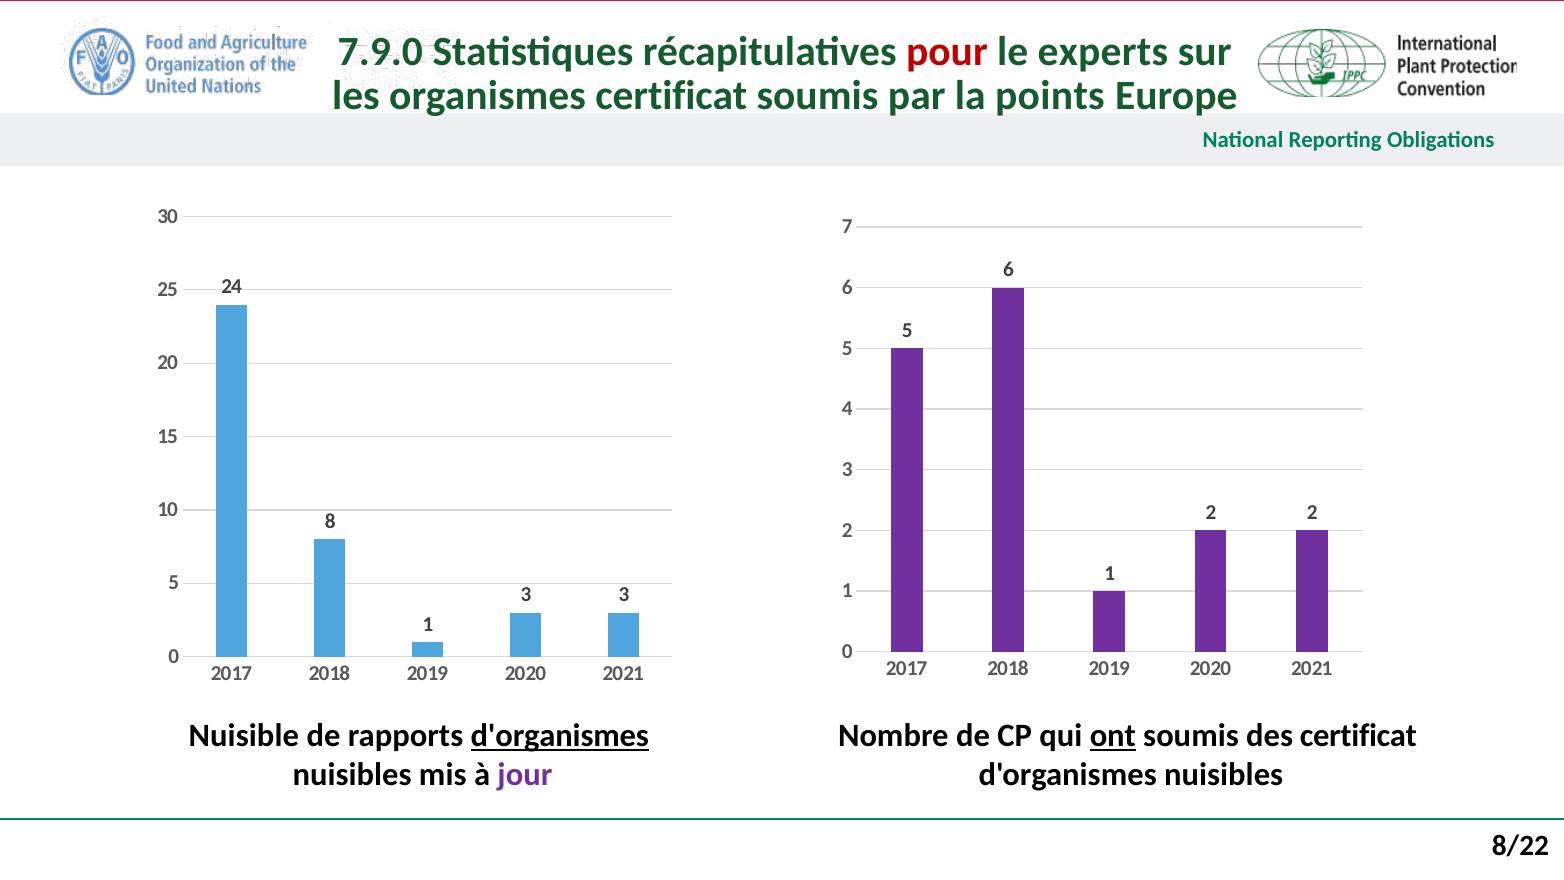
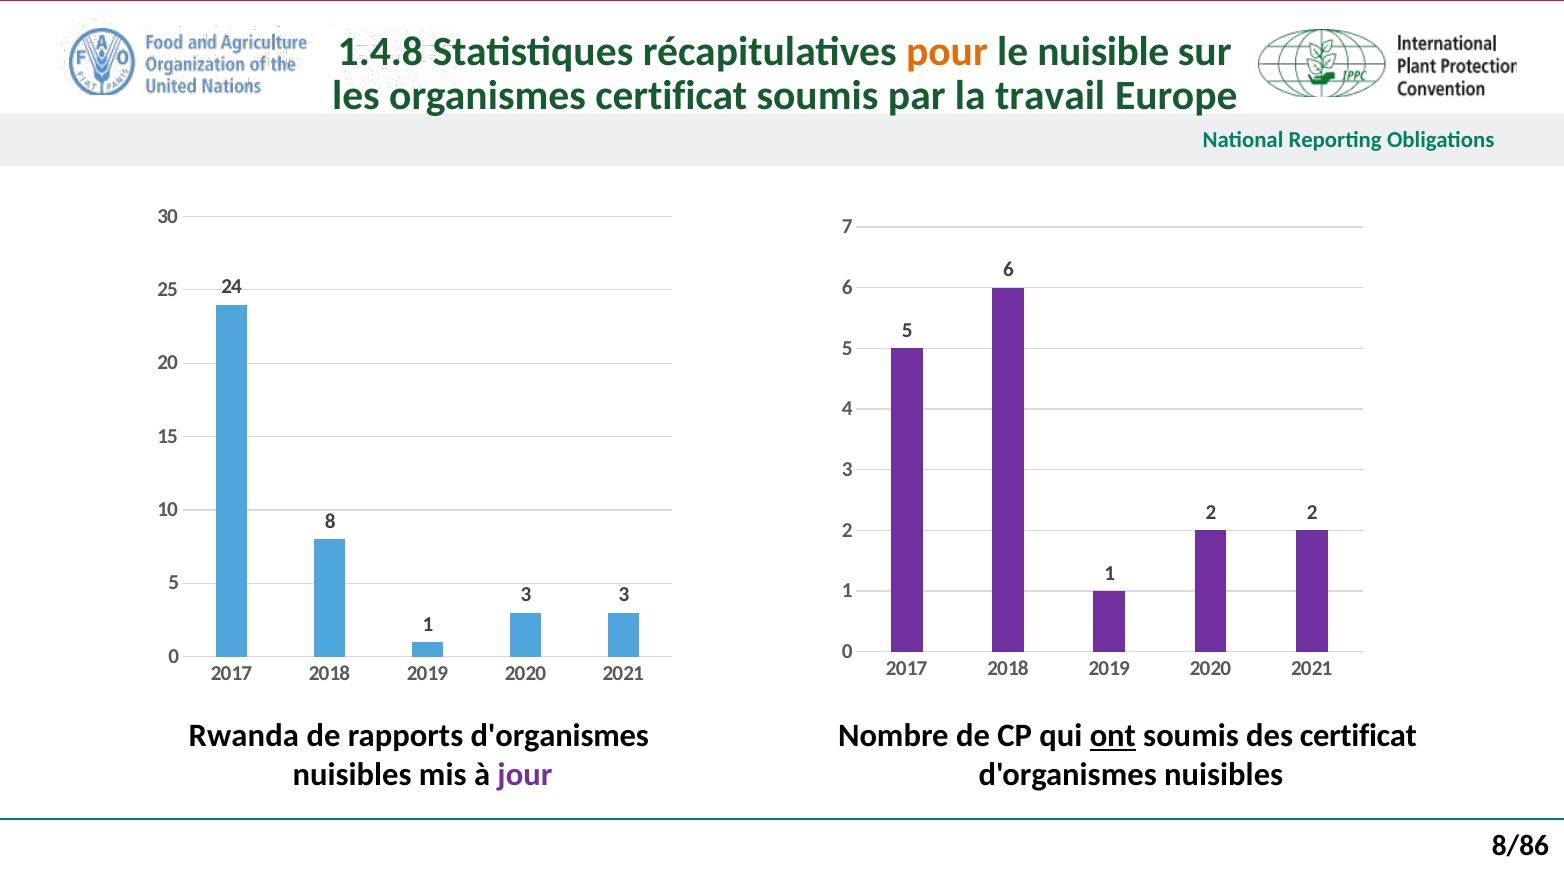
7.9.0: 7.9.0 -> 1.4.8
pour colour: red -> orange
experts: experts -> nuisible
points: points -> travail
Nuisible: Nuisible -> Rwanda
d'organismes at (560, 736) underline: present -> none
8/22: 8/22 -> 8/86
